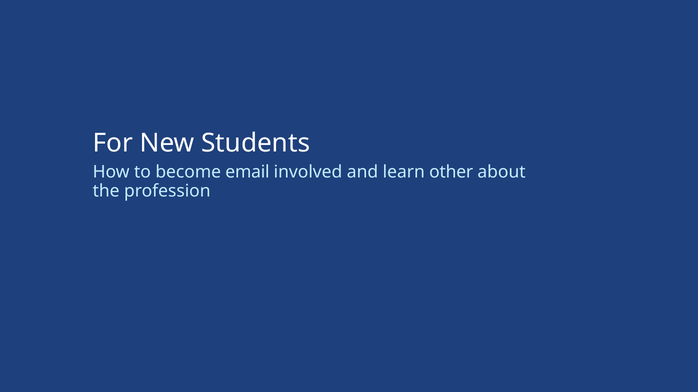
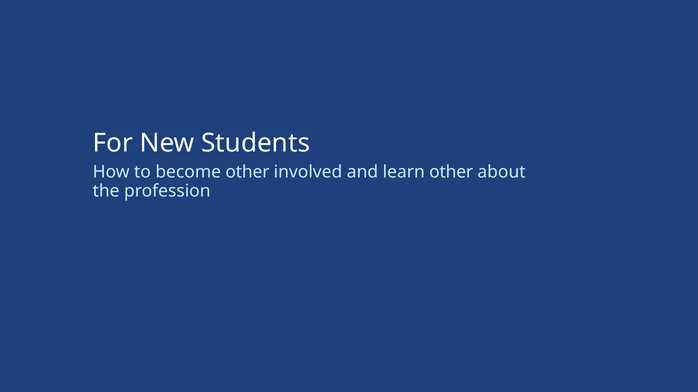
become email: email -> other
